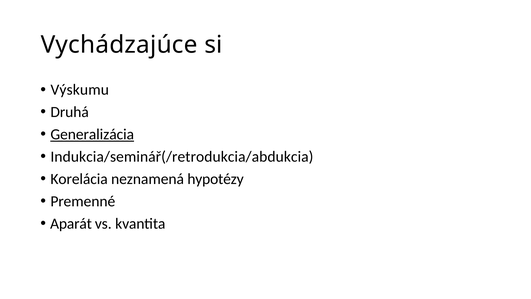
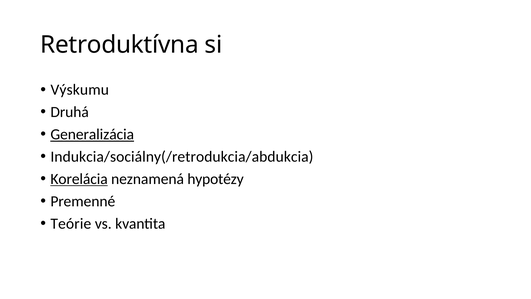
Vychádzajúce: Vychádzajúce -> Retroduktívna
Indukcia/seminář(/retrodukcia/abdukcia: Indukcia/seminář(/retrodukcia/abdukcia -> Indukcia/sociálny(/retrodukcia/abdukcia
Korelácia underline: none -> present
Aparát: Aparát -> Teórie
